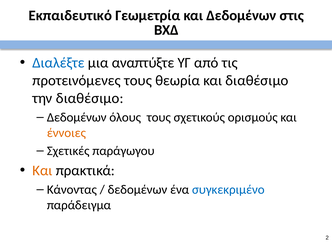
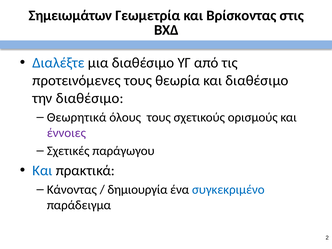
Εκπαιδευτικό: Εκπαιδευτικό -> Σημειωμάτων
και Δεδομένων: Δεδομένων -> Βρίσκοντας
μια αναπτύξτε: αναπτύξτε -> διαθέσιμο
Δεδομένων at (77, 117): Δεδομένων -> Θεωρητικά
έννοιες colour: orange -> purple
Και at (42, 171) colour: orange -> blue
δεδομένων at (137, 190): δεδομένων -> δημιουργία
